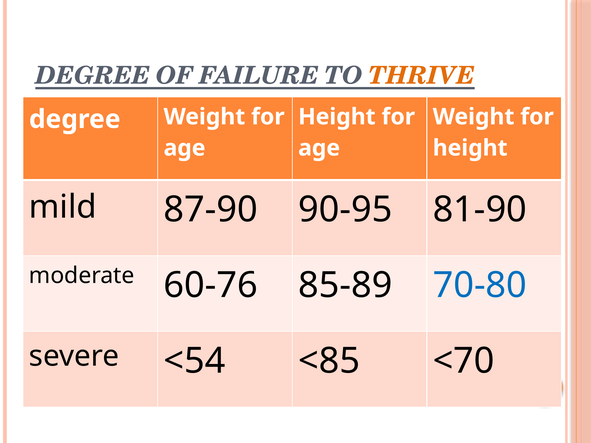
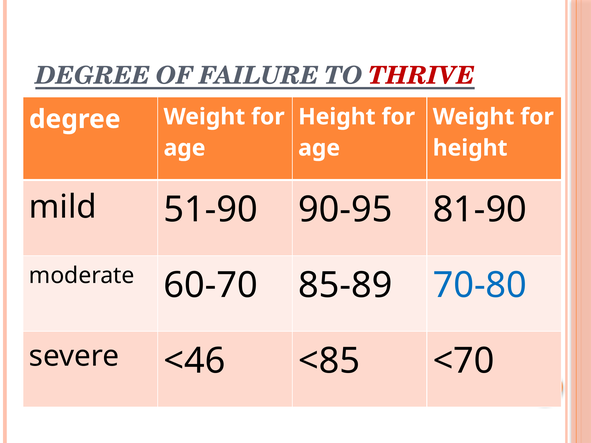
THRIVE colour: orange -> red
87-90: 87-90 -> 51-90
60-76: 60-76 -> 60-70
<54: <54 -> <46
